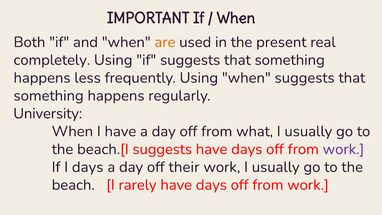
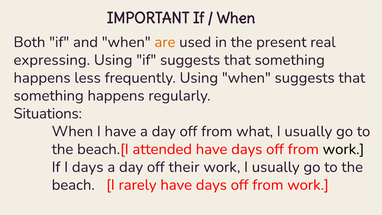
completely: completely -> expressing
University: University -> Situations
beach.[I suggests: suggests -> attended
work at (343, 149) colour: purple -> black
